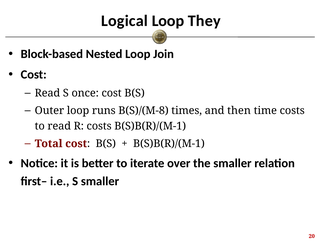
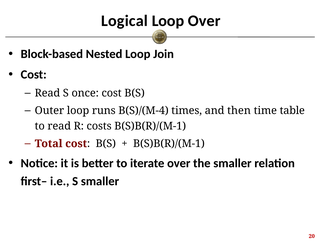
Loop They: They -> Over
B(S)/(M-8: B(S)/(M-8 -> B(S)/(M-4
time costs: costs -> table
